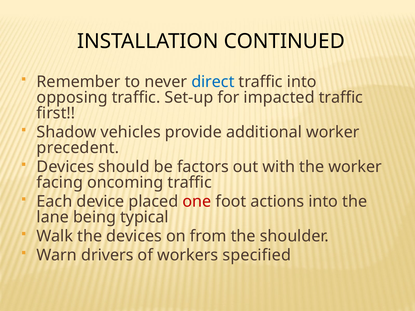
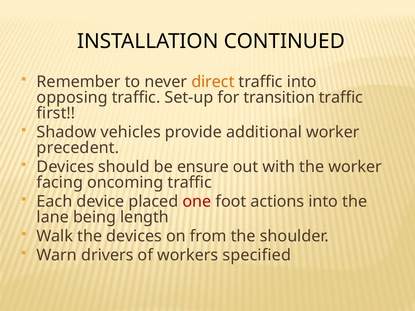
direct colour: blue -> orange
impacted: impacted -> transition
factors: factors -> ensure
typical: typical -> length
